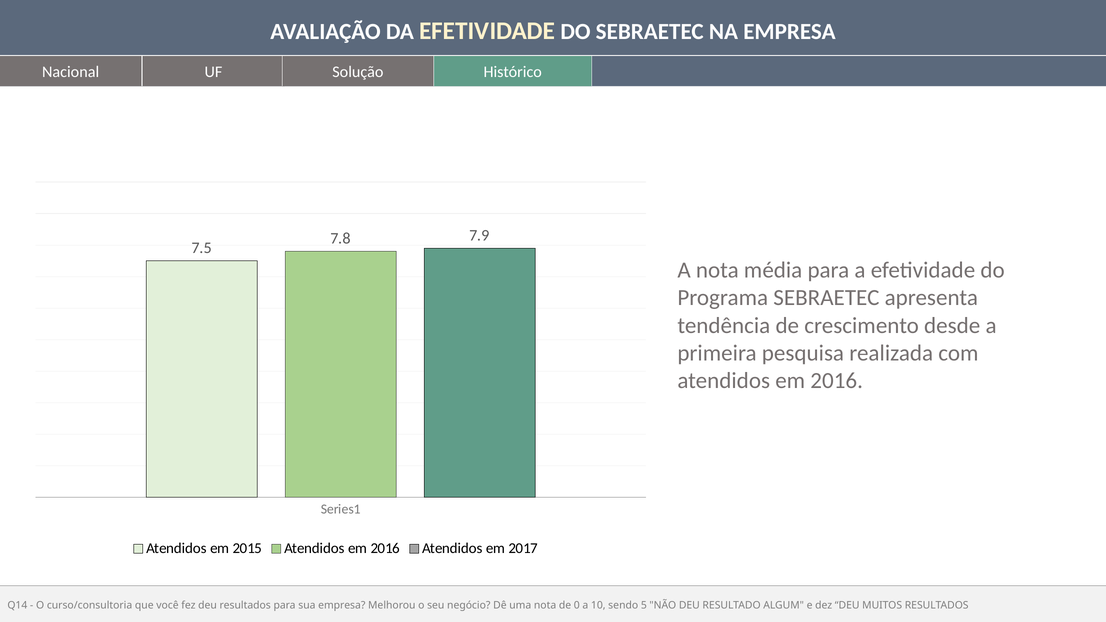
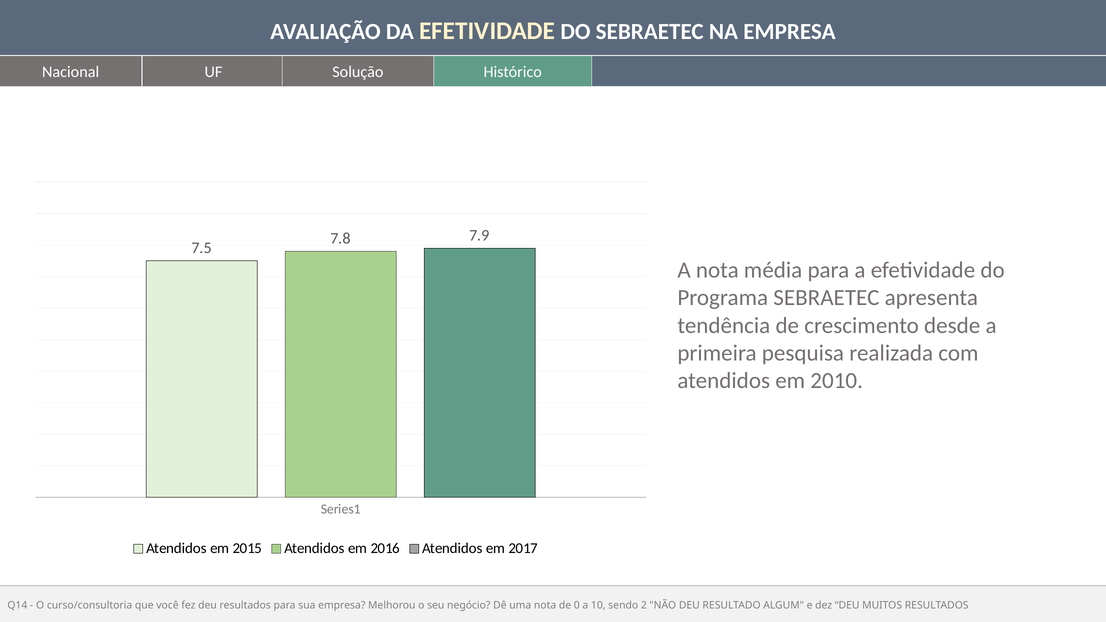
2016 at (837, 381): 2016 -> 2010
5: 5 -> 2
